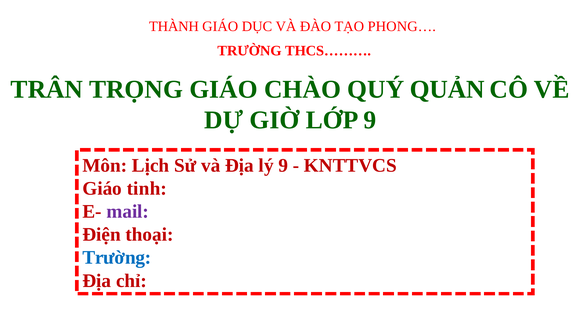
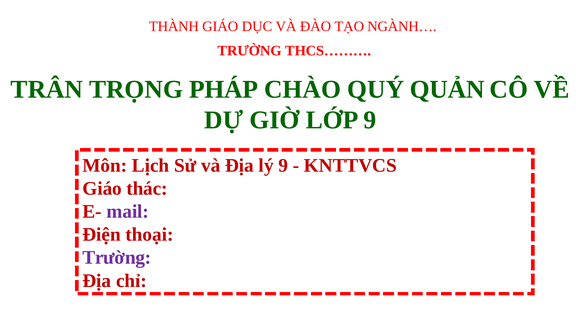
PHONG…: PHONG… -> NGÀNH…
TRỌNG GIÁO: GIÁO -> PHÁP
tinh: tinh -> thác
Trường at (117, 258) colour: blue -> purple
